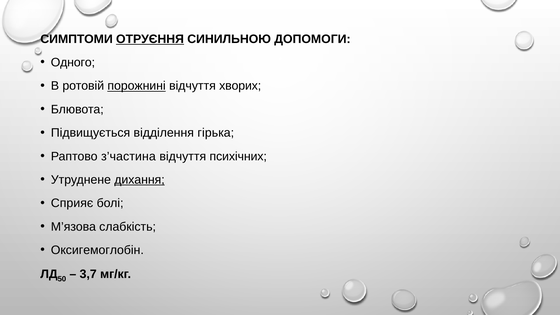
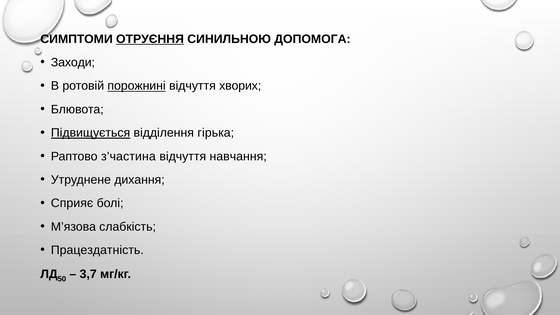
ДОПОМОГИ: ДОПОМОГИ -> ДОПОМОГА
Одного: Одного -> Заходи
Підвищується underline: none -> present
психічних: психічних -> навчання
дихання underline: present -> none
Оксигемоглобін: Оксигемоглобін -> Працездатність
